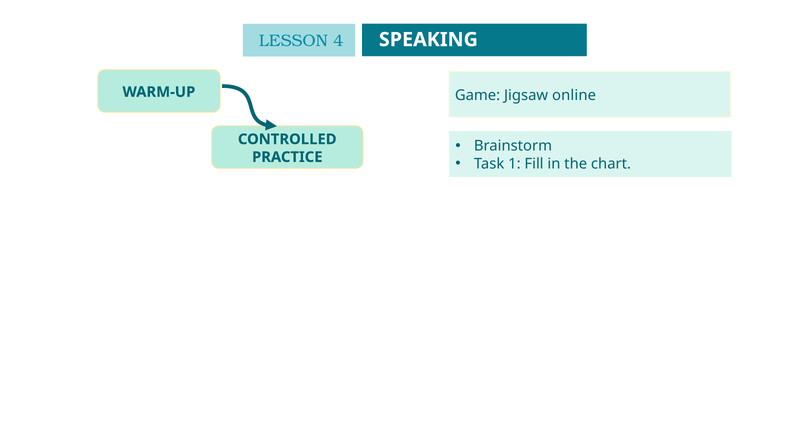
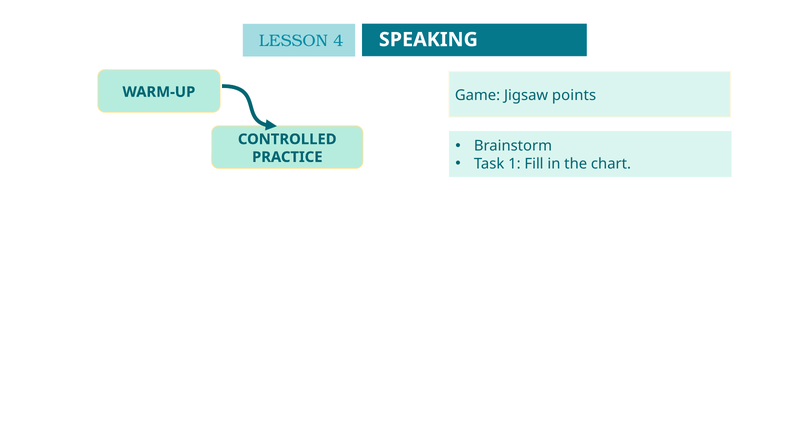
online: online -> points
